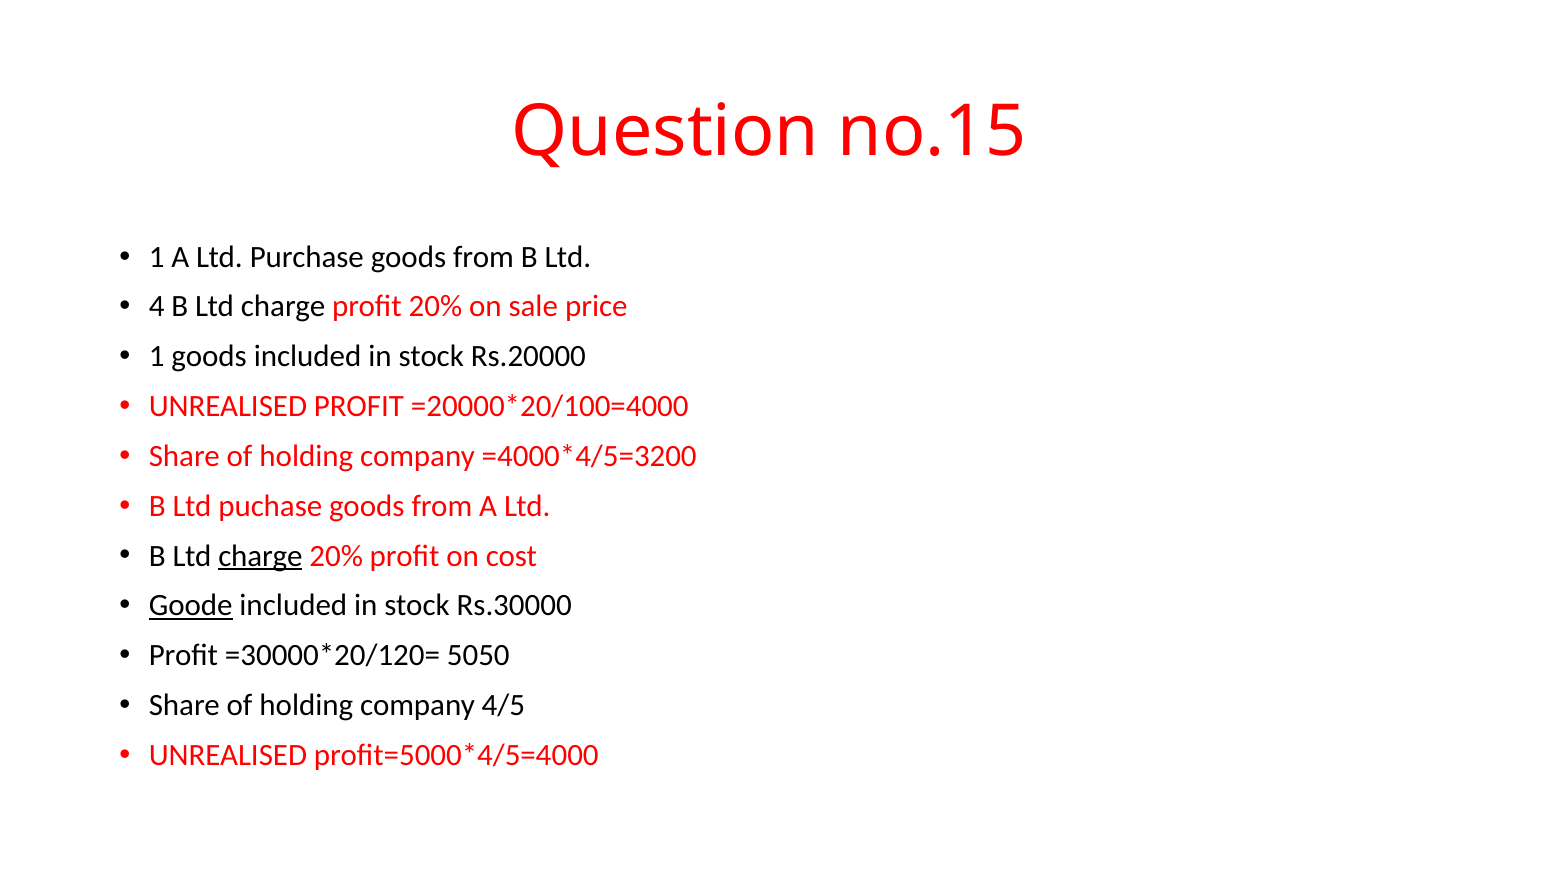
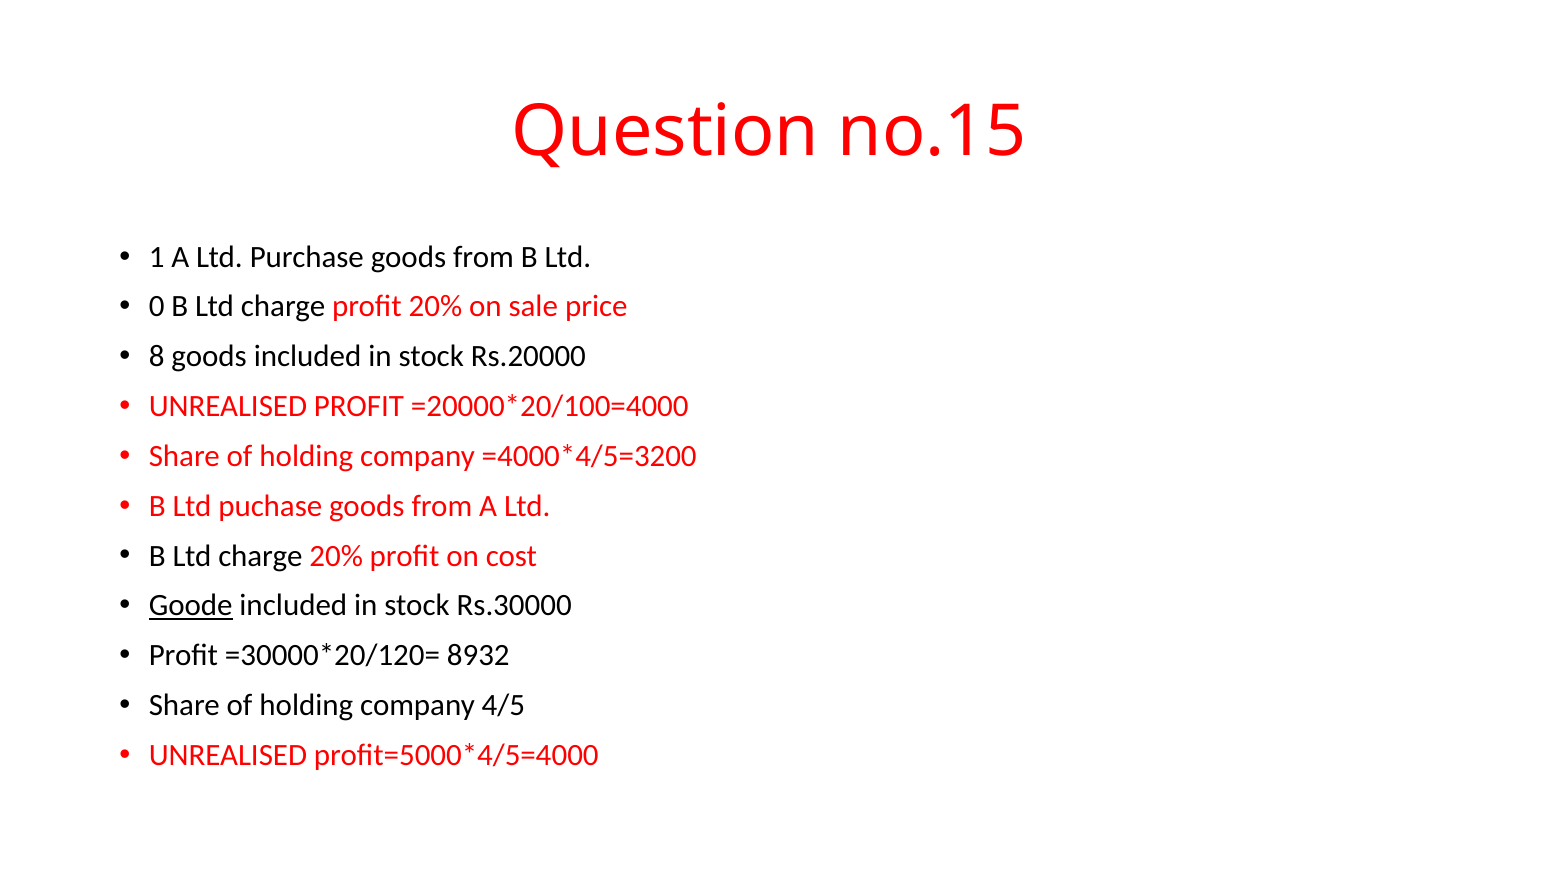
4: 4 -> 0
1 at (157, 357): 1 -> 8
charge at (260, 556) underline: present -> none
5050: 5050 -> 8932
